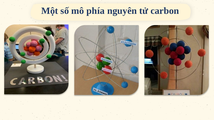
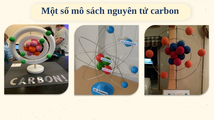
phía: phía -> sách
